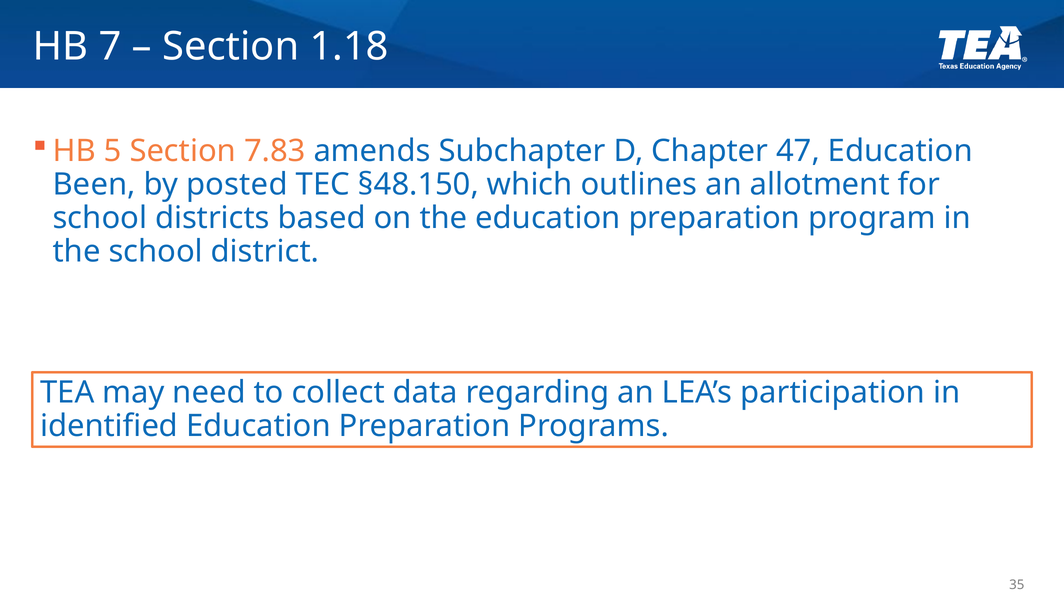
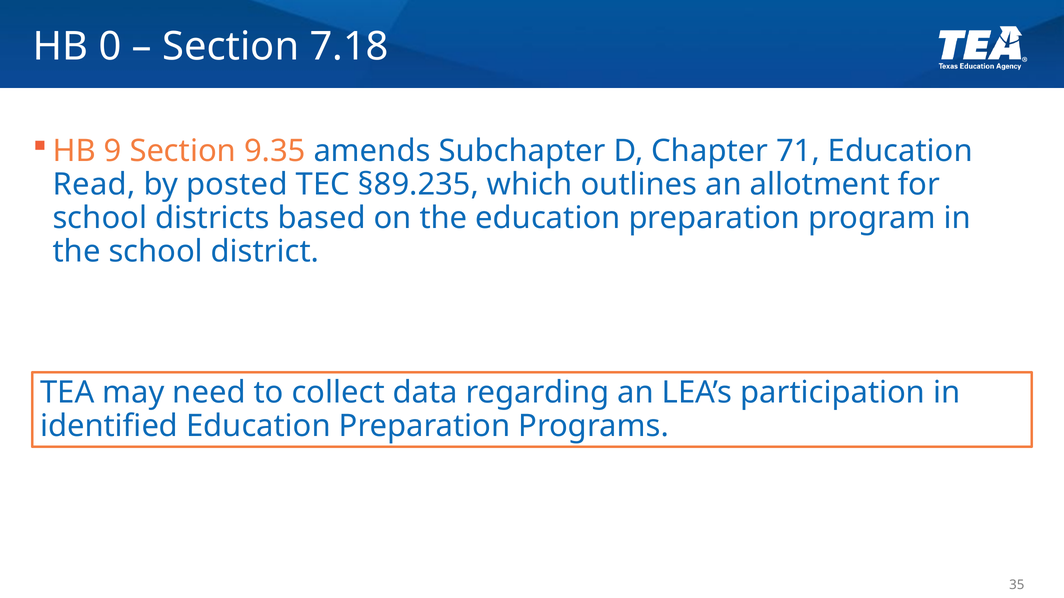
7: 7 -> 0
1.18: 1.18 -> 7.18
5: 5 -> 9
7.83: 7.83 -> 9.35
47: 47 -> 71
Been: Been -> Read
§48.150: §48.150 -> §89.235
